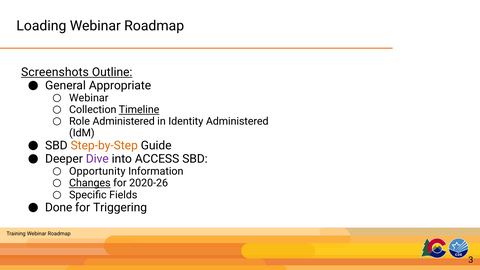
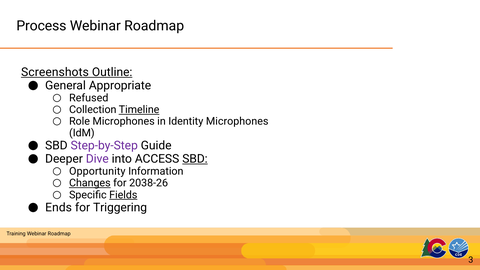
Loading: Loading -> Process
Webinar at (89, 98): Webinar -> Refused
Role Administered: Administered -> Microphones
Identity Administered: Administered -> Microphones
Step-by-Step colour: orange -> purple
SBD at (195, 159) underline: none -> present
2020-26: 2020-26 -> 2038-26
Fields underline: none -> present
Done: Done -> Ends
